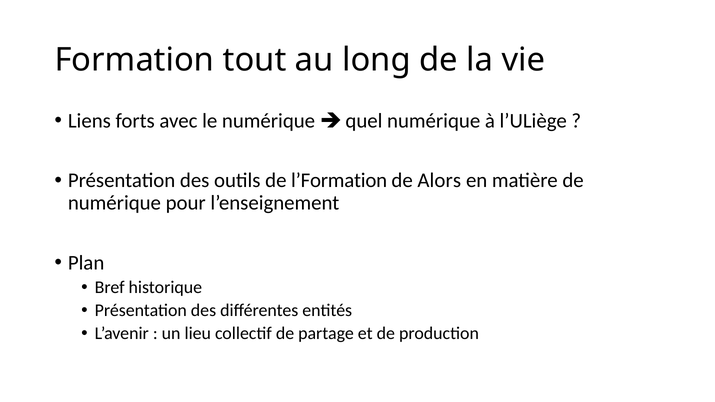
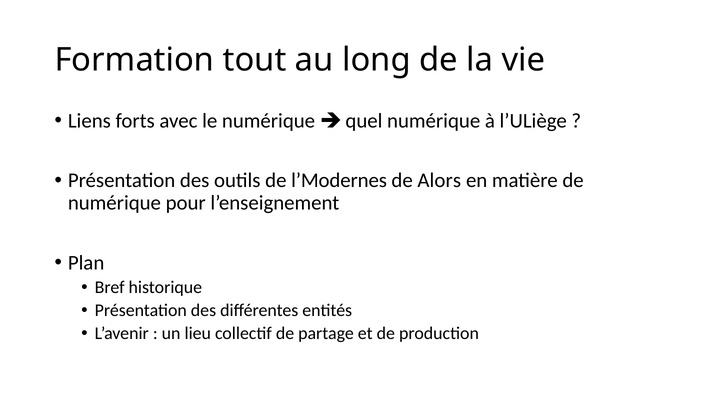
l’Formation: l’Formation -> l’Modernes
